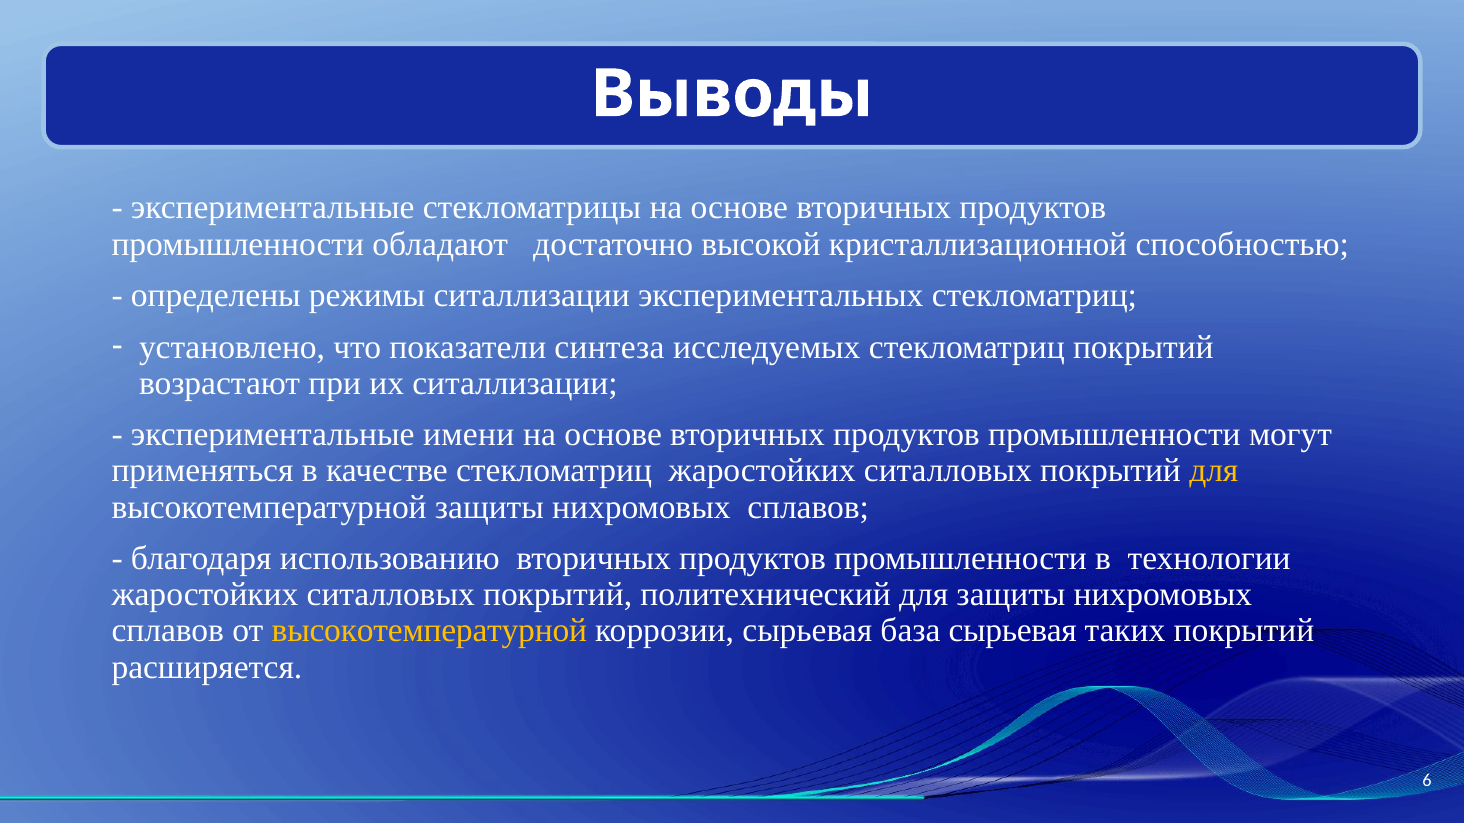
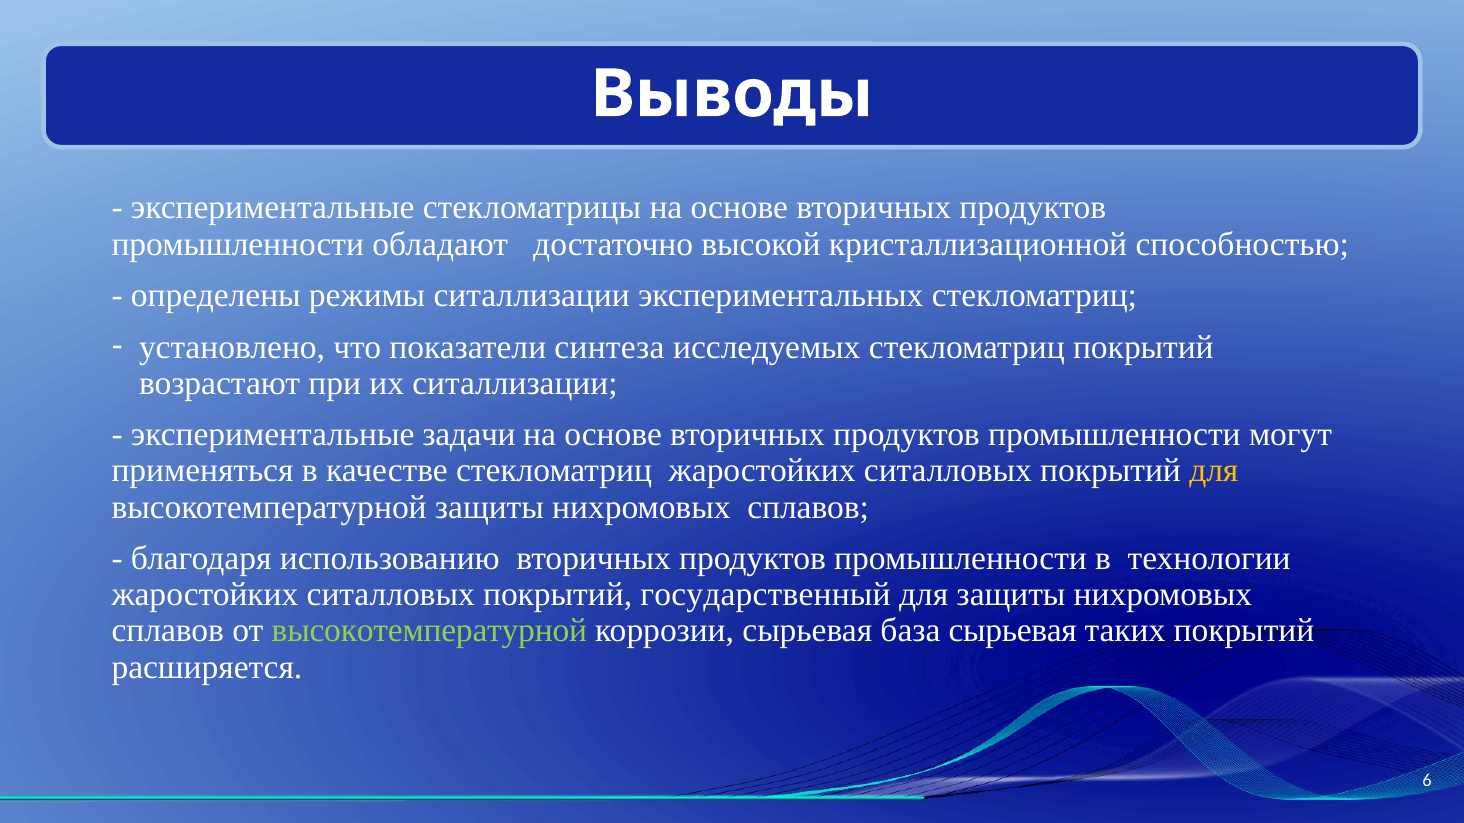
имени: имени -> задачи
политехнический: политехнический -> государственный
высокотемпературной at (429, 631) colour: yellow -> light green
